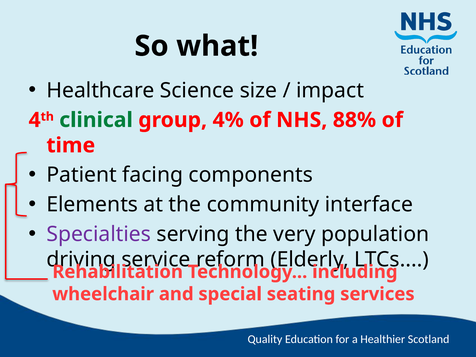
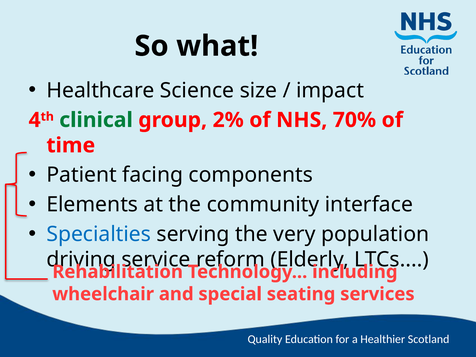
4%: 4% -> 2%
88%: 88% -> 70%
Specialties colour: purple -> blue
